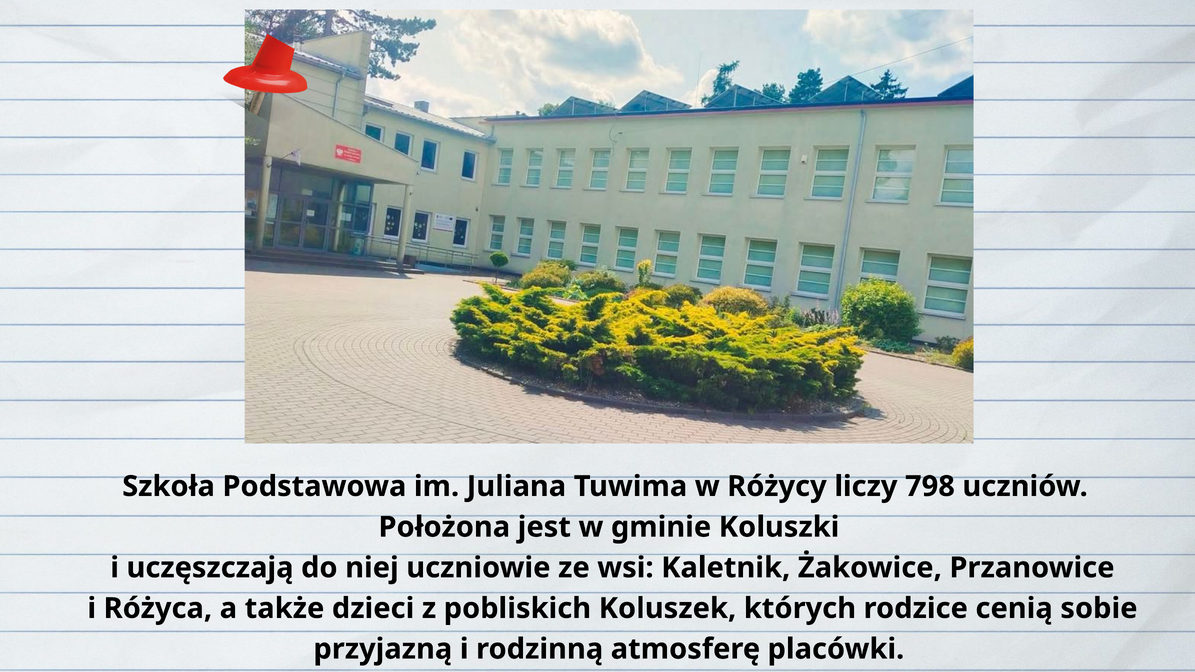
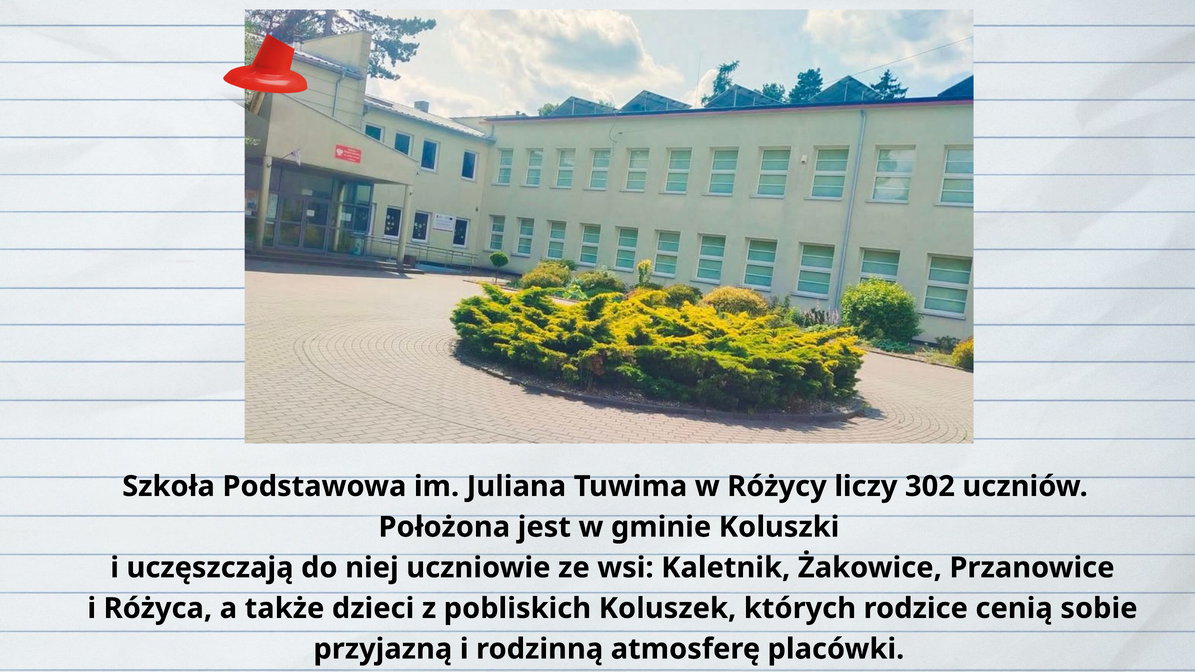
798: 798 -> 302
